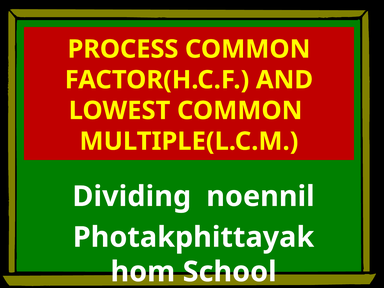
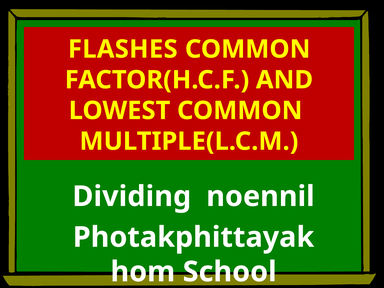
PROCESS: PROCESS -> FLASHES
